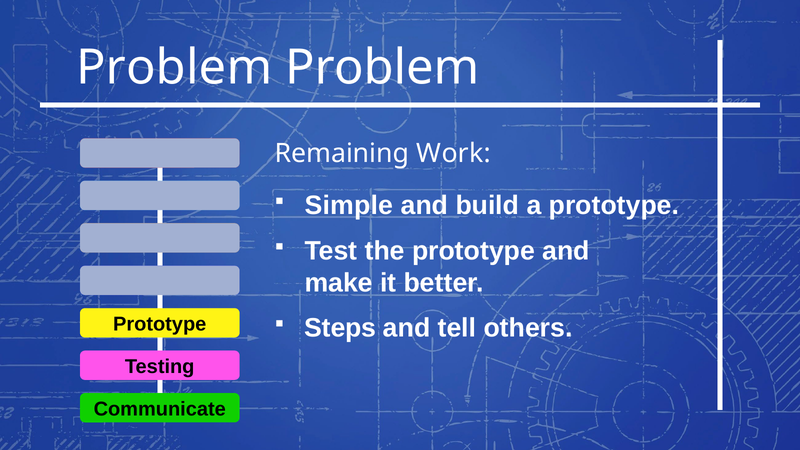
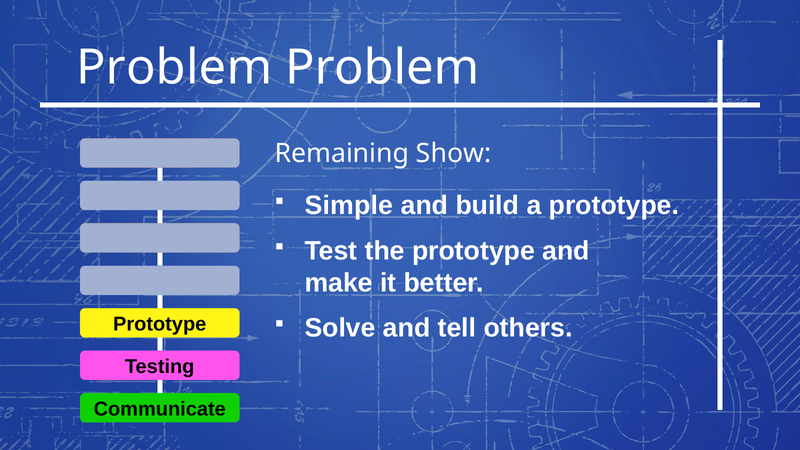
Work: Work -> Show
Steps: Steps -> Solve
